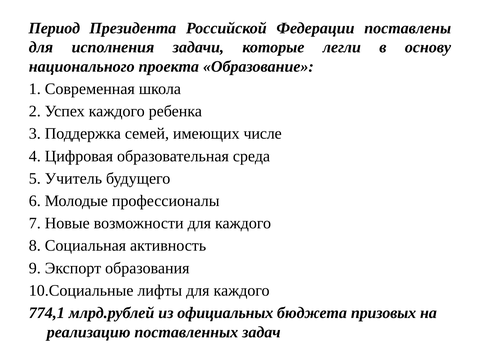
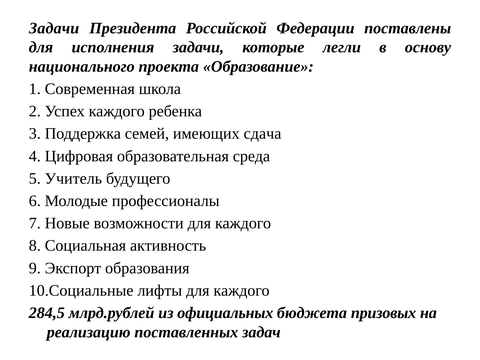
Период at (54, 28): Период -> Задачи
числе: числе -> сдача
774,1: 774,1 -> 284,5
